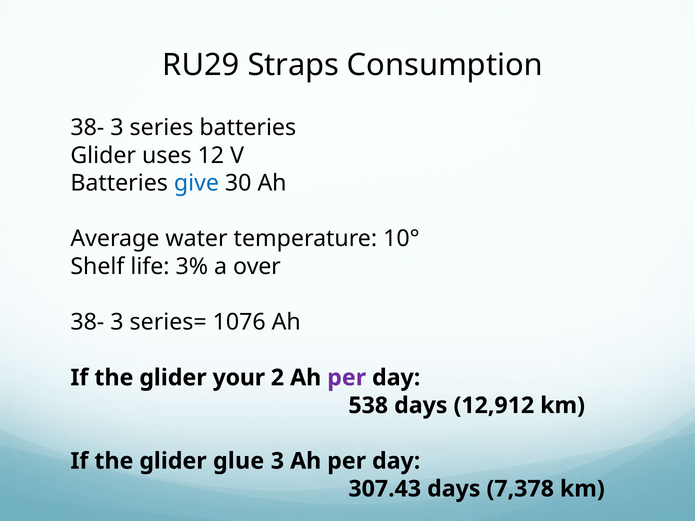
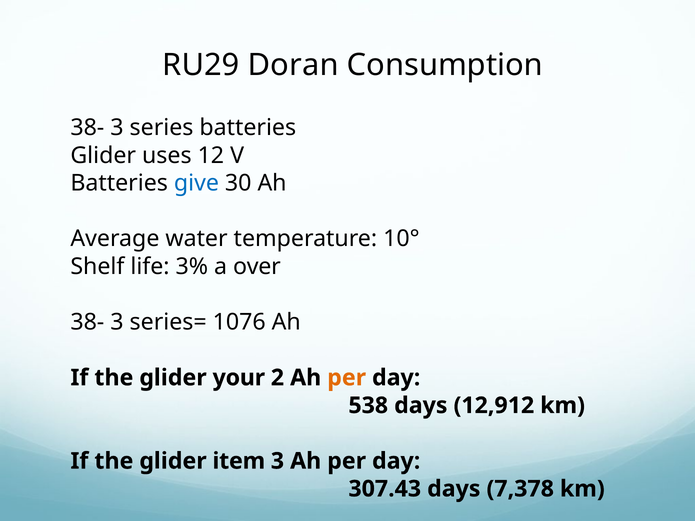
Straps: Straps -> Doran
per at (347, 378) colour: purple -> orange
glue: glue -> item
